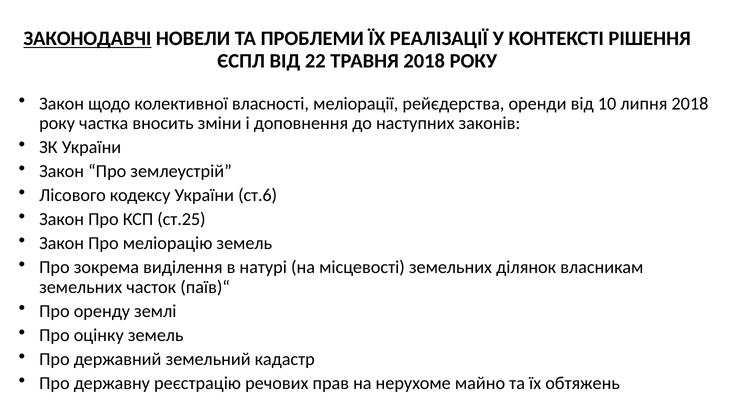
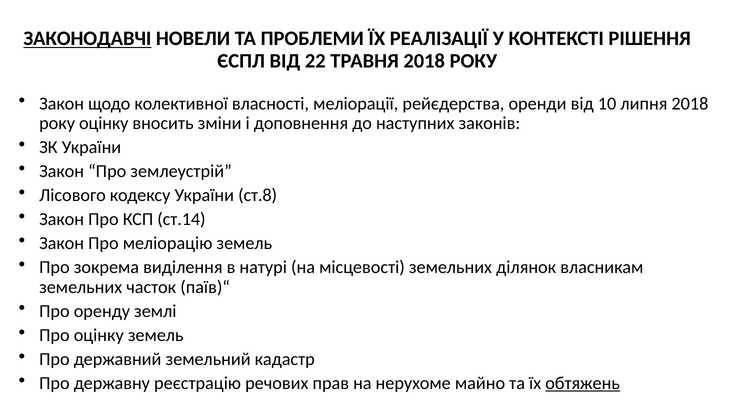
року частка: частка -> оцінку
ст.6: ст.6 -> ст.8
ст.25: ст.25 -> ст.14
обтяжень underline: none -> present
